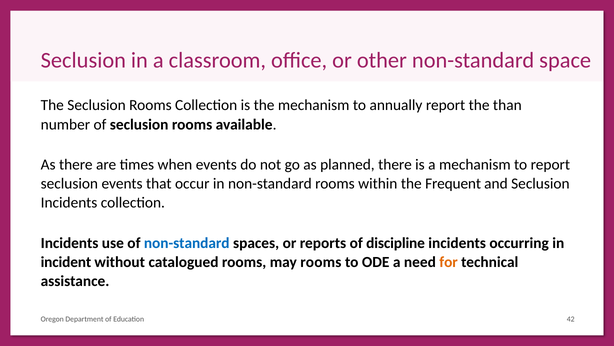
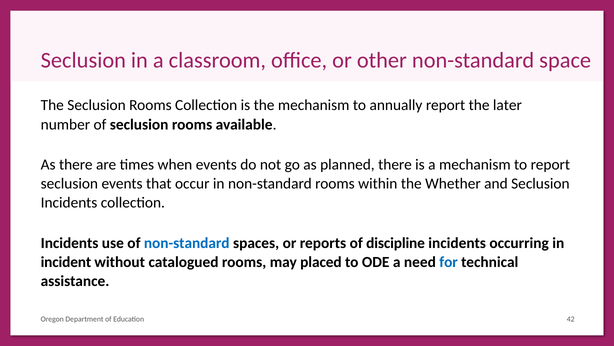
than: than -> later
Frequent: Frequent -> Whether
may rooms: rooms -> placed
for colour: orange -> blue
